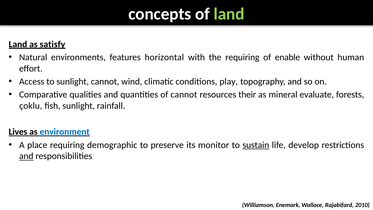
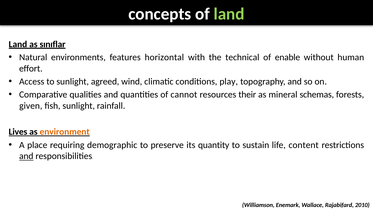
satisfy: satisfy -> sınıflar
the requiring: requiring -> technical
sunlight cannot: cannot -> agreed
evaluate: evaluate -> schemas
çoklu: çoklu -> given
environment colour: blue -> orange
monitor: monitor -> quantity
sustain underline: present -> none
develop: develop -> content
